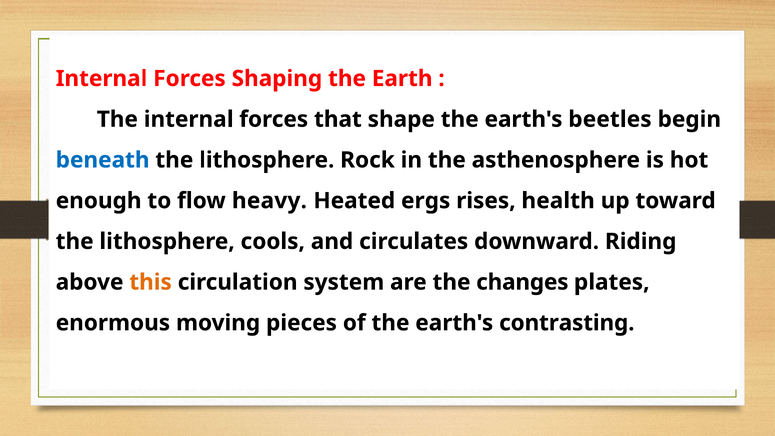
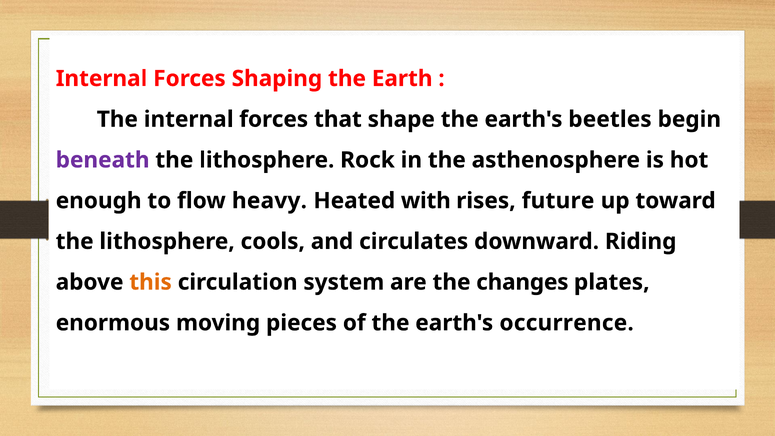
beneath colour: blue -> purple
ergs: ergs -> with
health: health -> future
contrasting: contrasting -> occurrence
